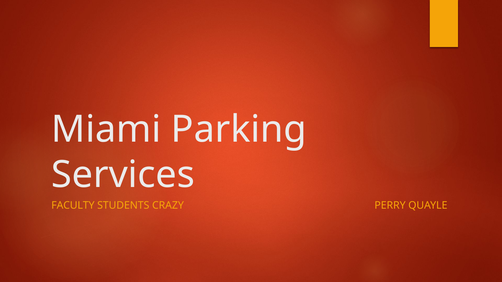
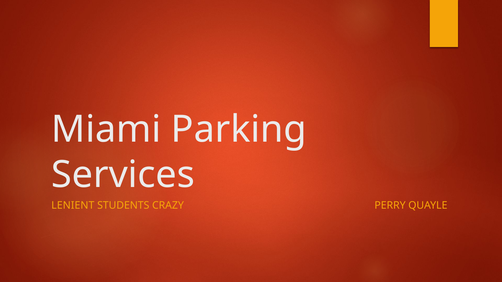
FACULTY: FACULTY -> LENIENT
